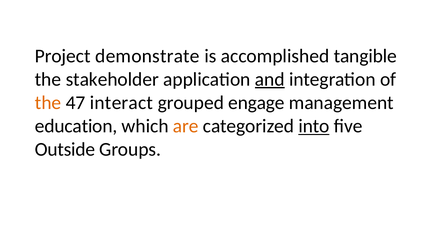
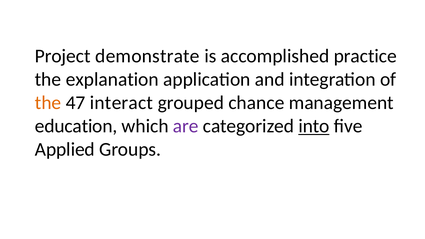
tangible: tangible -> practice
stakeholder: stakeholder -> explanation
and underline: present -> none
engage: engage -> chance
are colour: orange -> purple
Outside: Outside -> Applied
